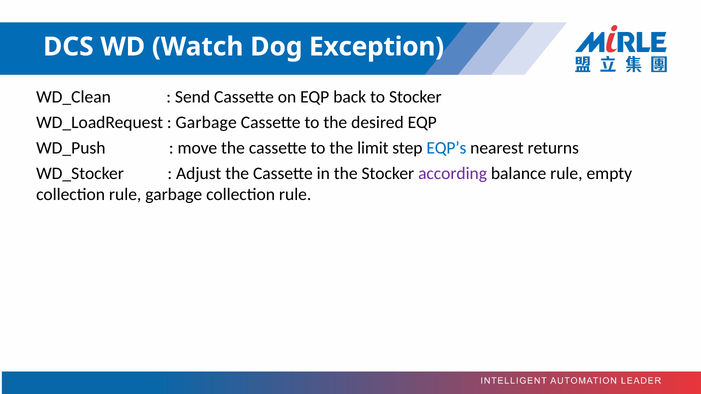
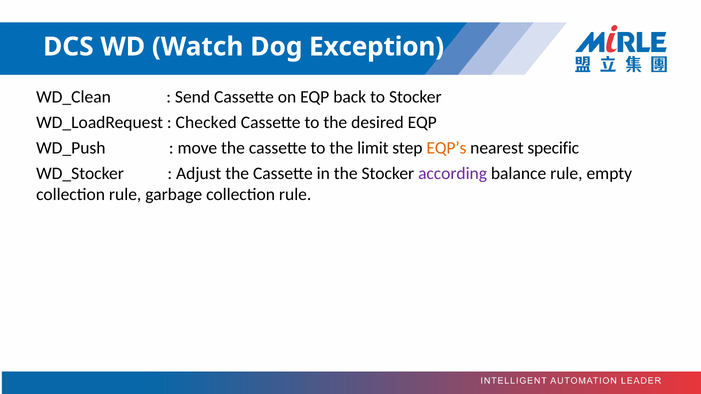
Garbage at (206, 123): Garbage -> Checked
EQP’s colour: blue -> orange
returns: returns -> specific
